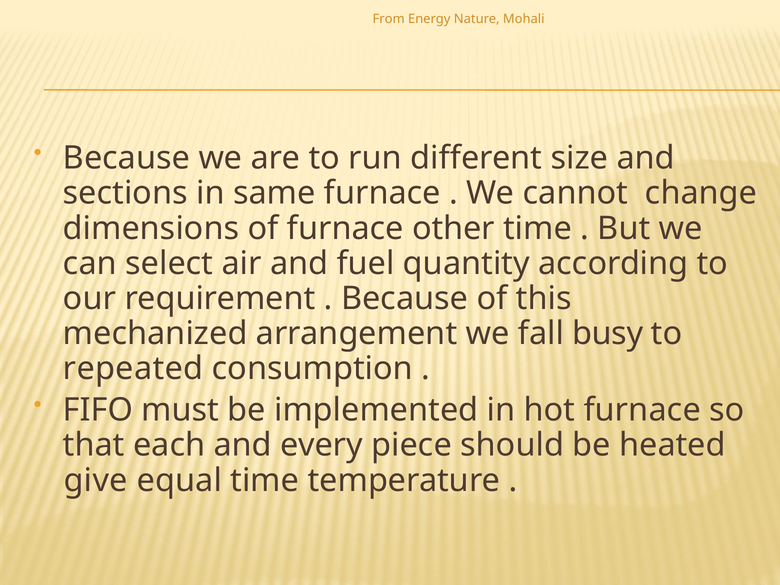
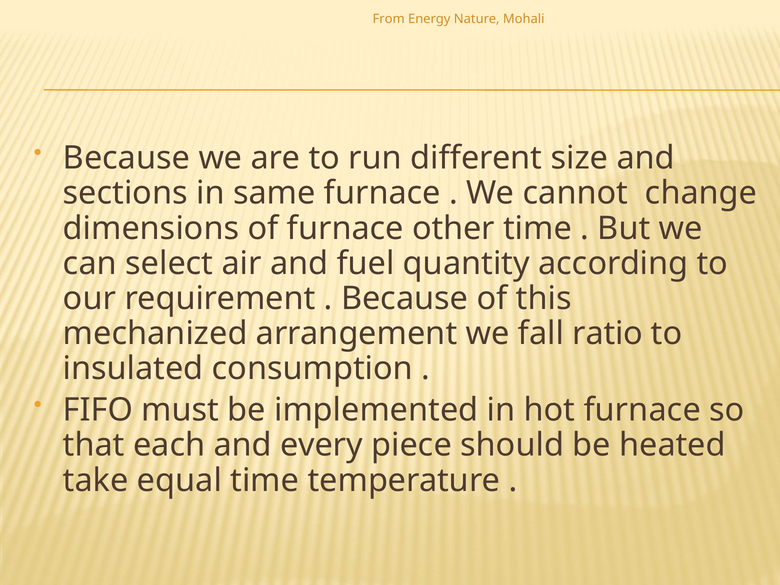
busy: busy -> ratio
repeated: repeated -> insulated
give: give -> take
